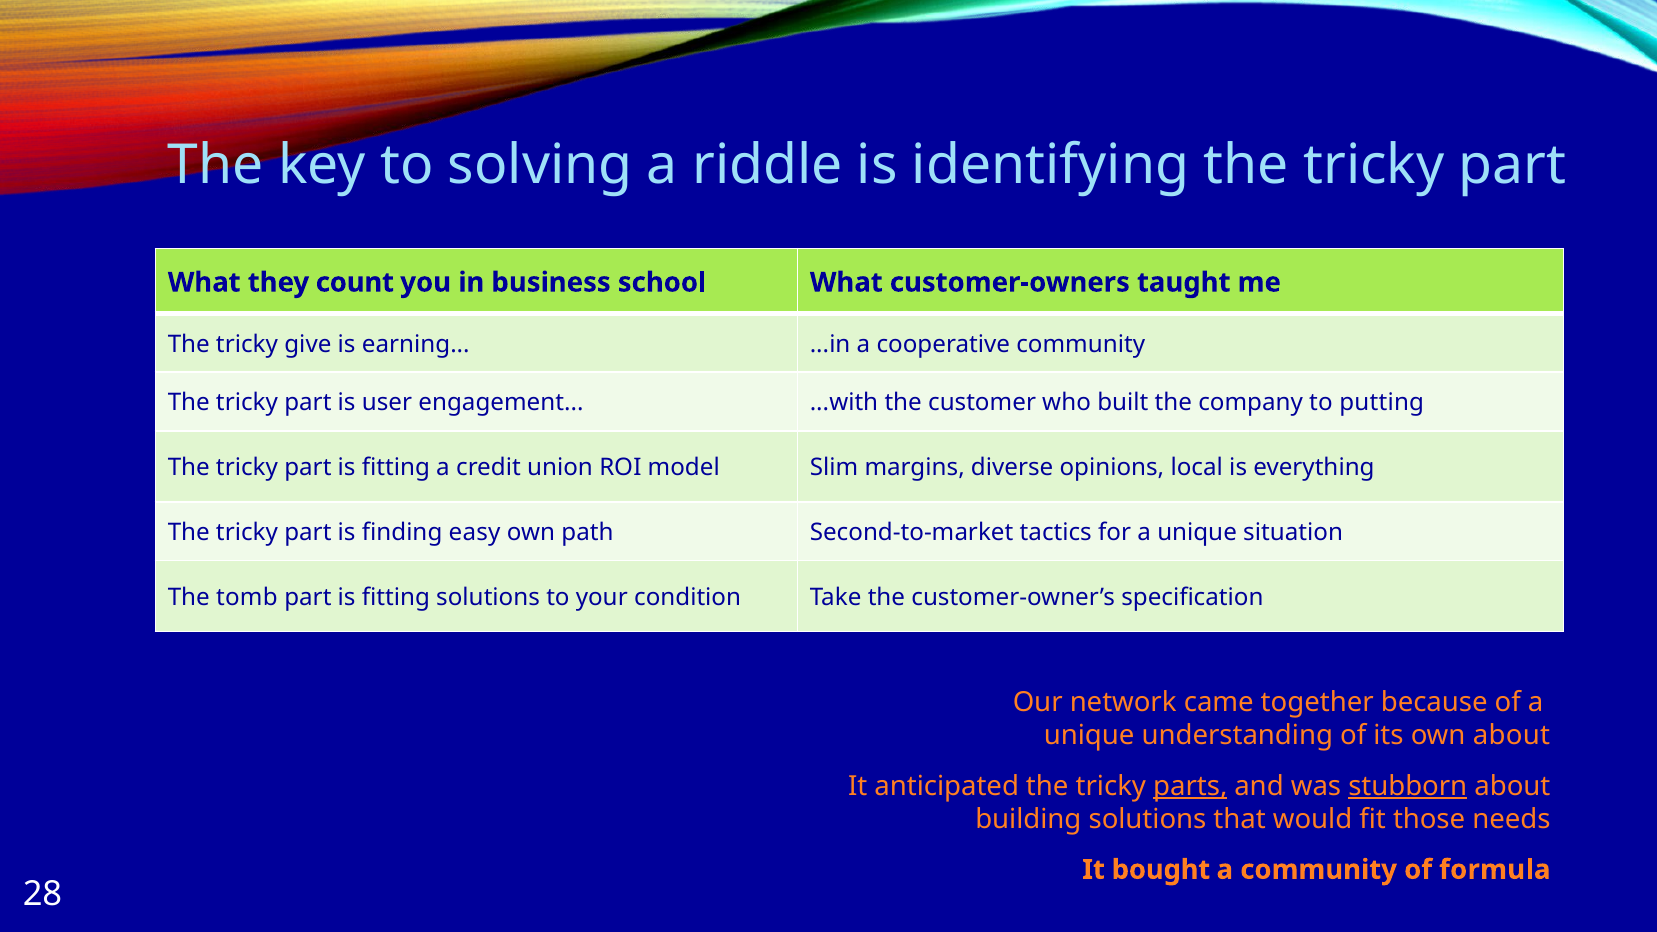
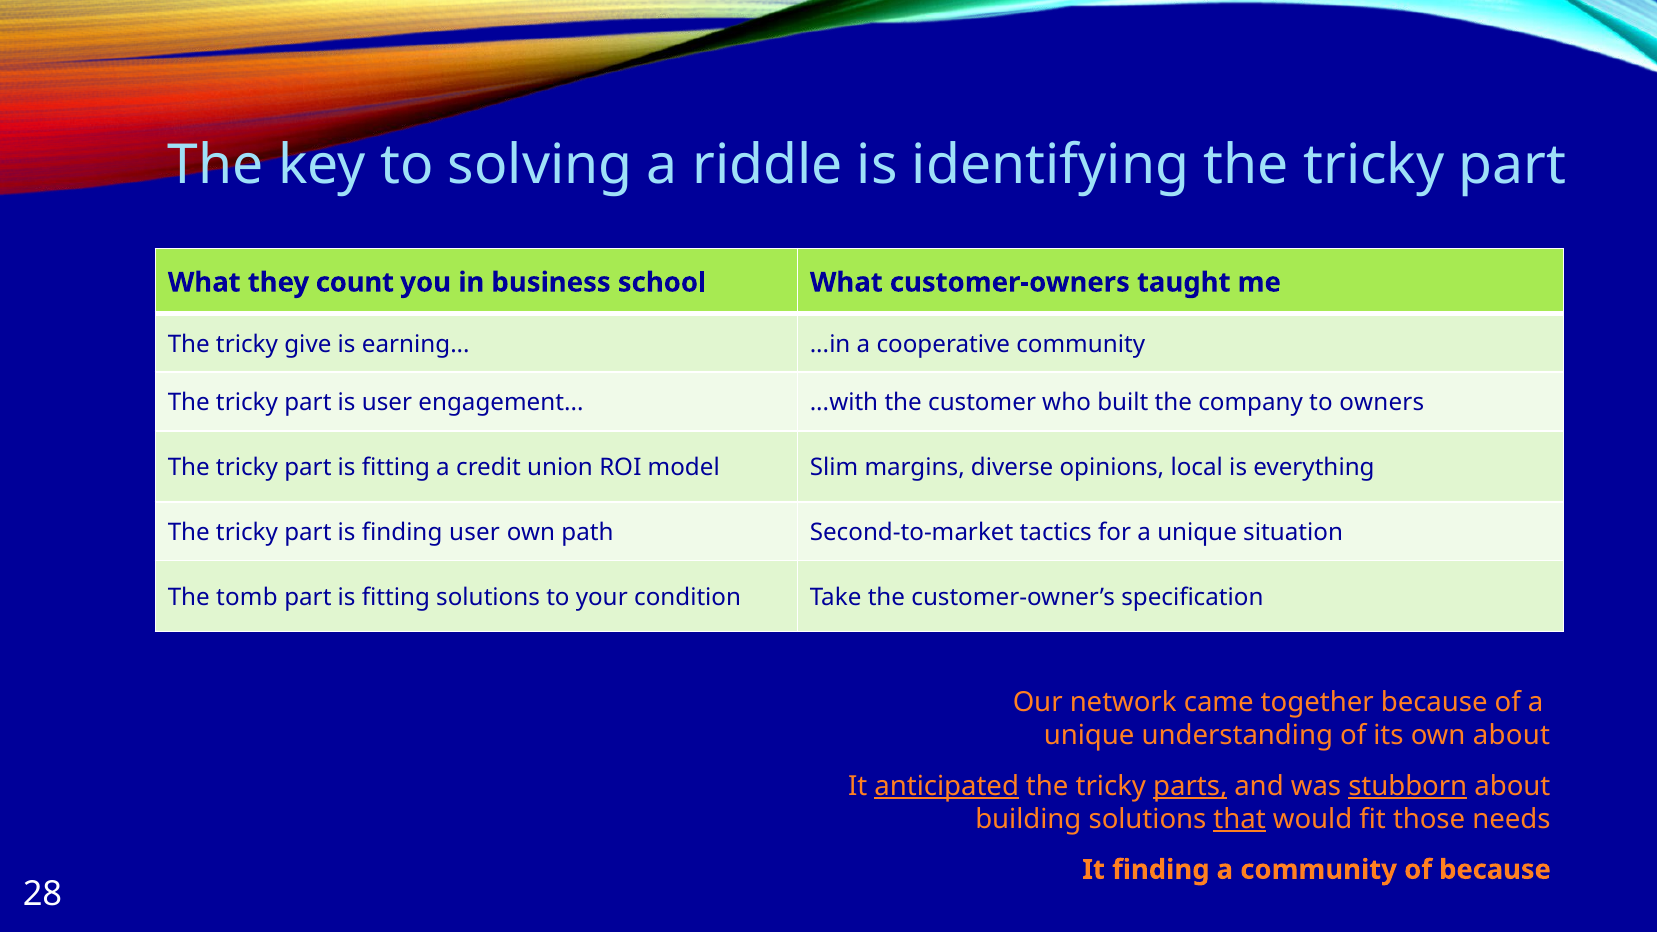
putting: putting -> owners
finding easy: easy -> user
anticipated underline: none -> present
that underline: none -> present
It bought: bought -> finding
of formula: formula -> because
